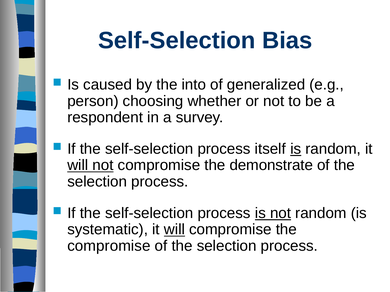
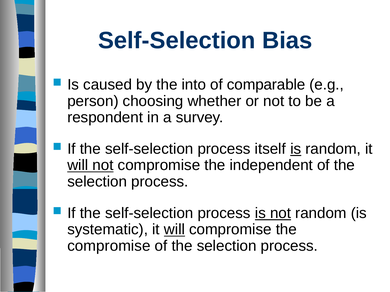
generalized: generalized -> comparable
demonstrate: demonstrate -> independent
